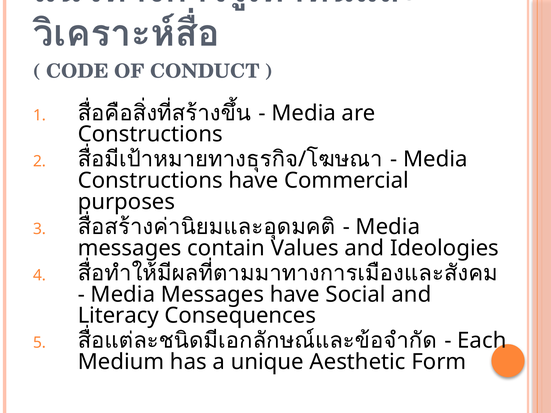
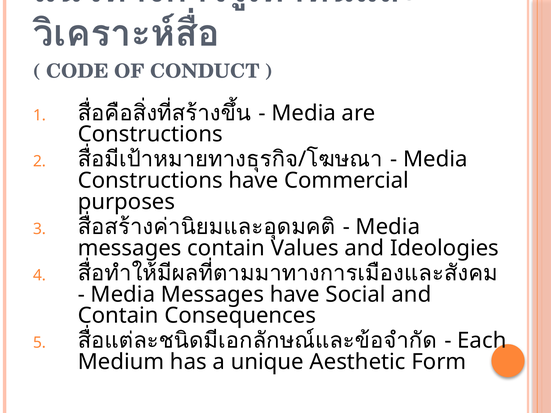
Literacy at (118, 316): Literacy -> Contain
